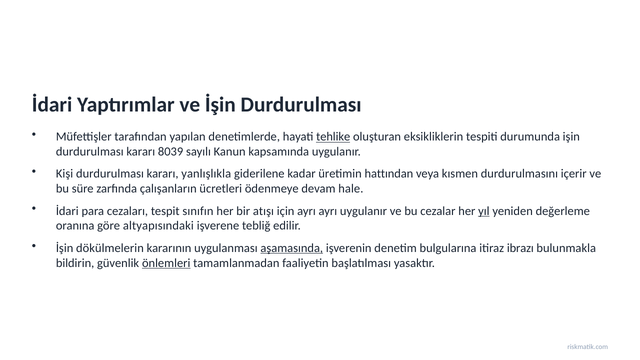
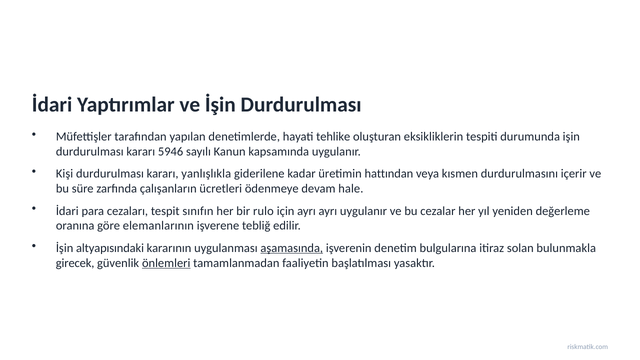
tehlike underline: present -> none
8039: 8039 -> 5946
atışı: atışı -> rulo
yıl underline: present -> none
altyapısındaki: altyapısındaki -> elemanlarının
dökülmelerin: dökülmelerin -> altyapısındaki
ibrazı: ibrazı -> solan
bildirin: bildirin -> girecek
